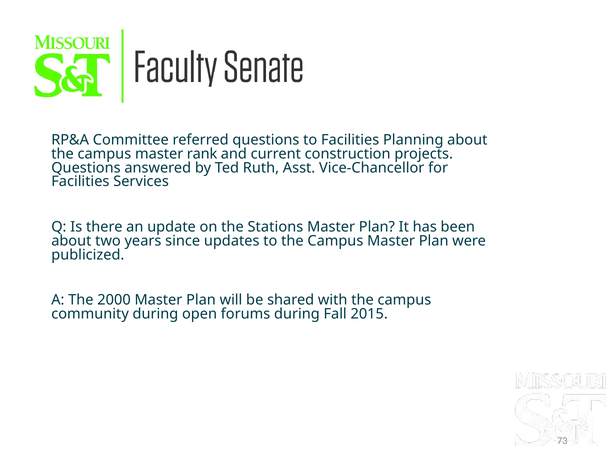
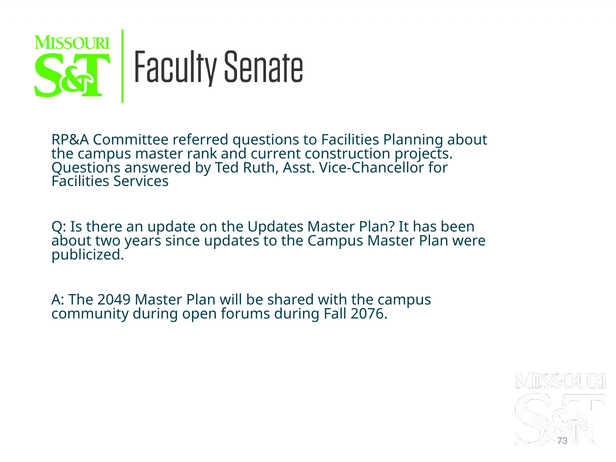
the Stations: Stations -> Updates
2000: 2000 -> 2049
2015: 2015 -> 2076
